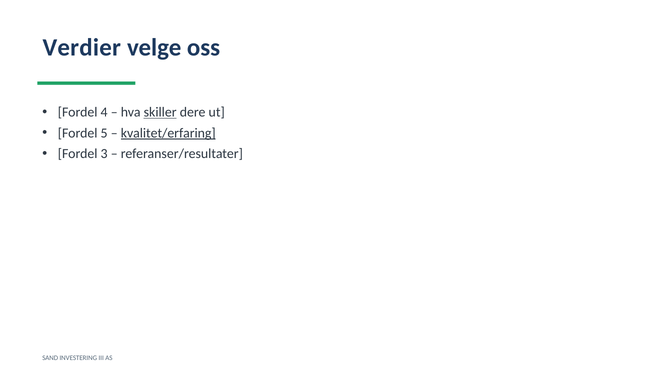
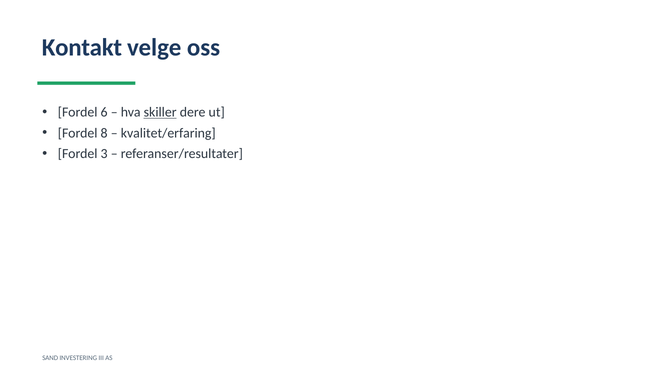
Verdier: Verdier -> Kontakt
4: 4 -> 6
5: 5 -> 8
kvalitet/erfaring underline: present -> none
